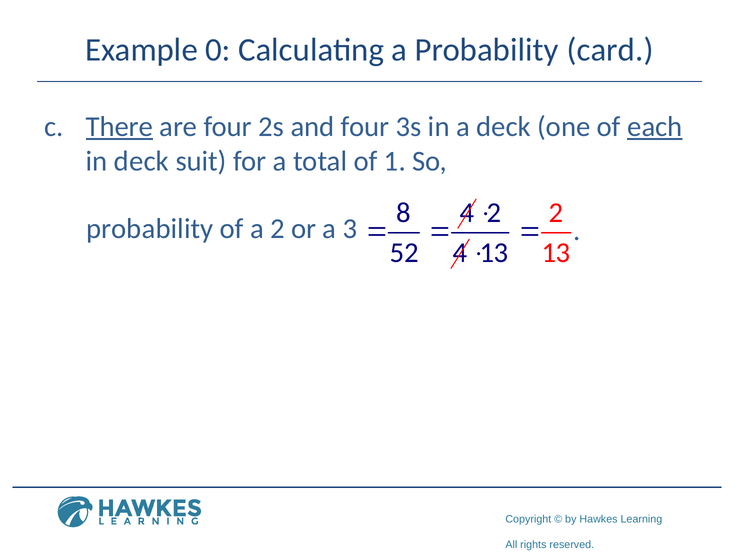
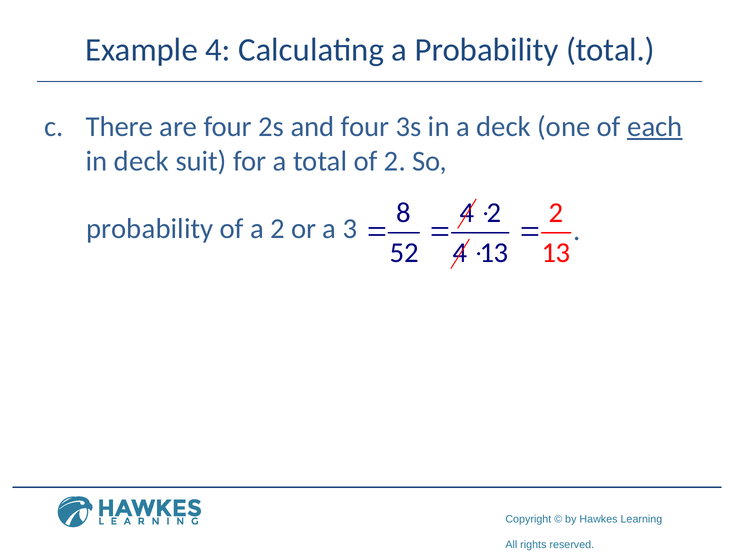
Example 0: 0 -> 4
Probability card: card -> total
There underline: present -> none
of 1: 1 -> 2
